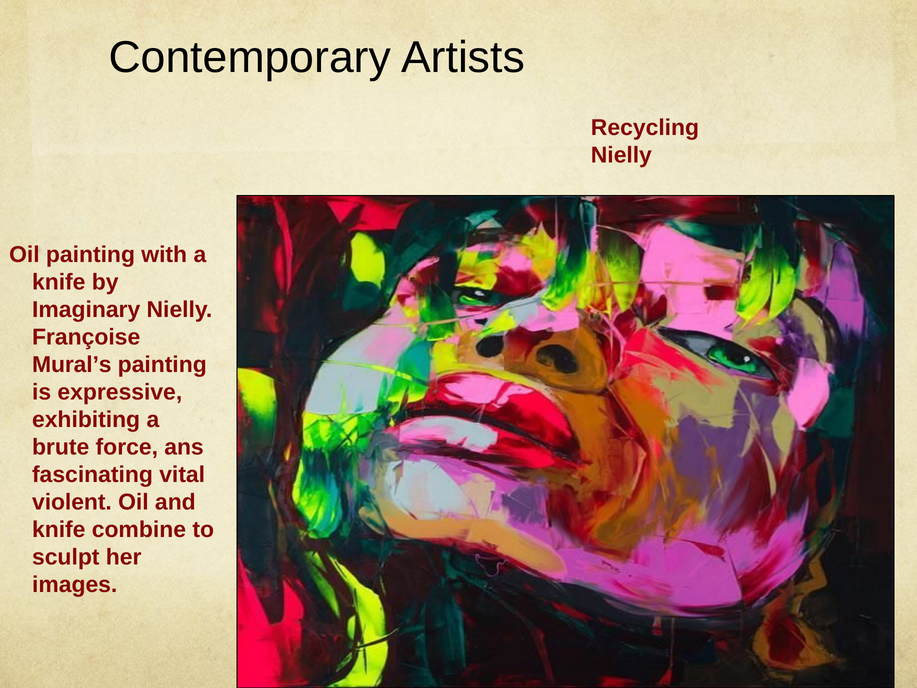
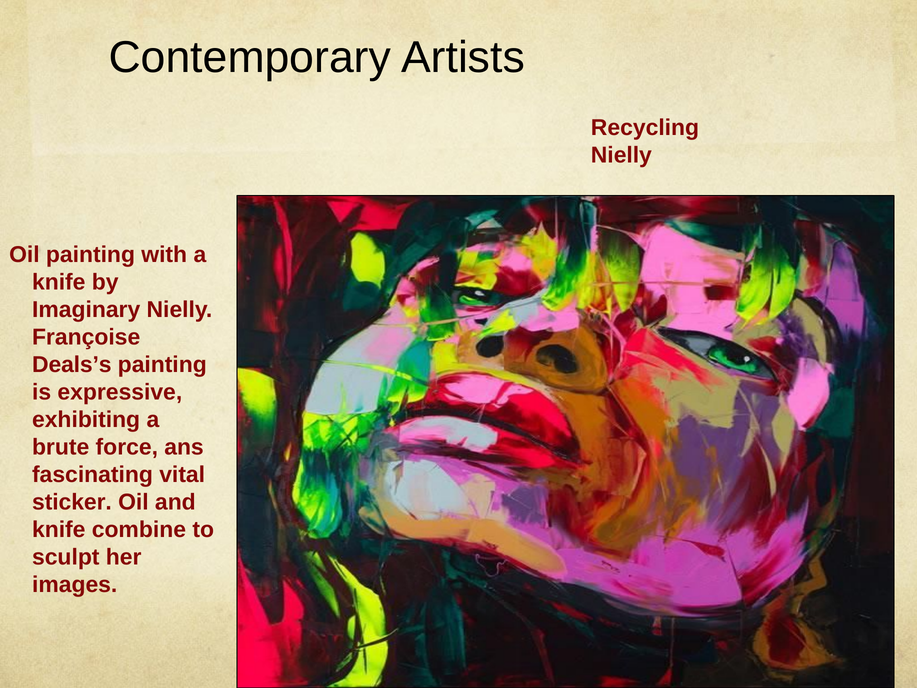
Mural’s: Mural’s -> Deals’s
violent: violent -> sticker
